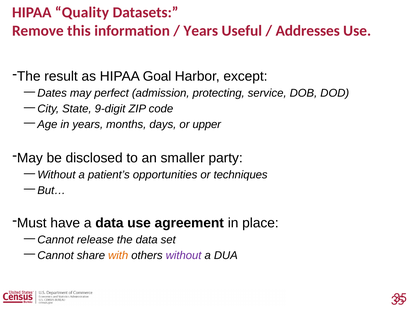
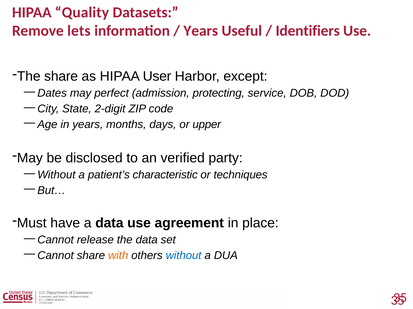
this: this -> lets
Addresses: Addresses -> Identifiers
The result: result -> share
Goal: Goal -> User
9-digit: 9-digit -> 2-digit
smaller: smaller -> verified
opportunities: opportunities -> characteristic
without colour: purple -> blue
